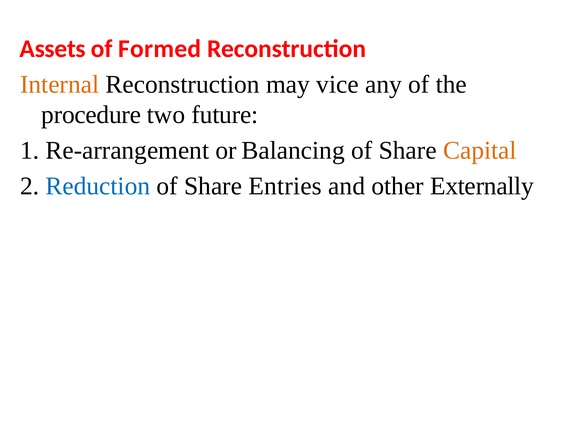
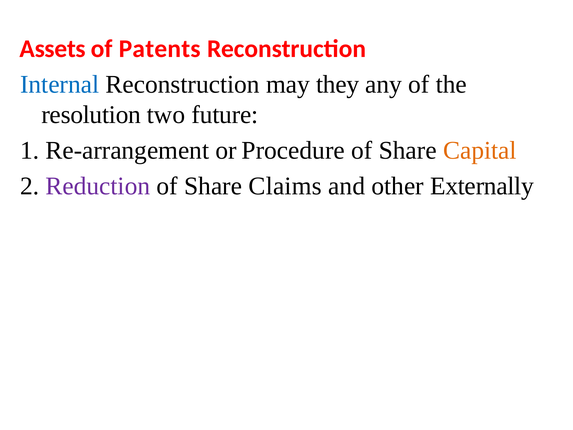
Formed: Formed -> Patents
Internal colour: orange -> blue
vice: vice -> they
procedure: procedure -> resolution
Balancing: Balancing -> Procedure
Reduction colour: blue -> purple
Entries: Entries -> Claims
